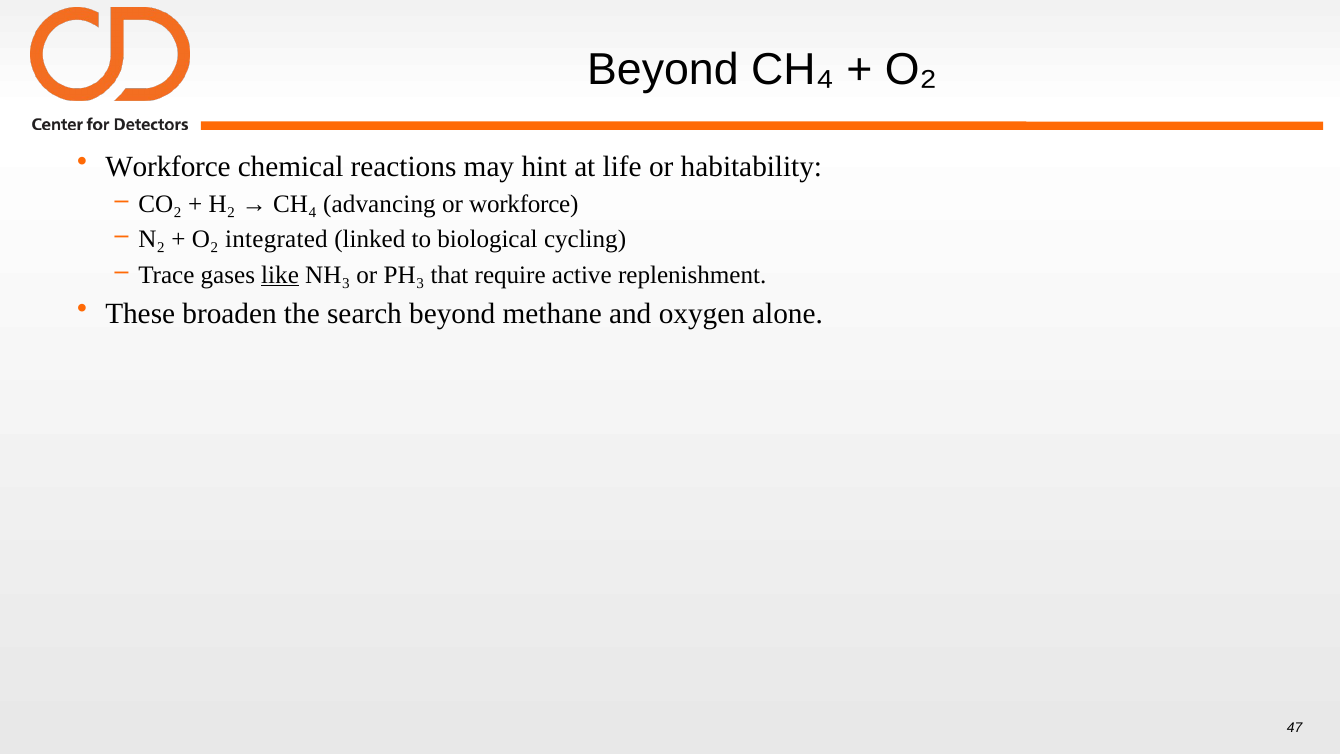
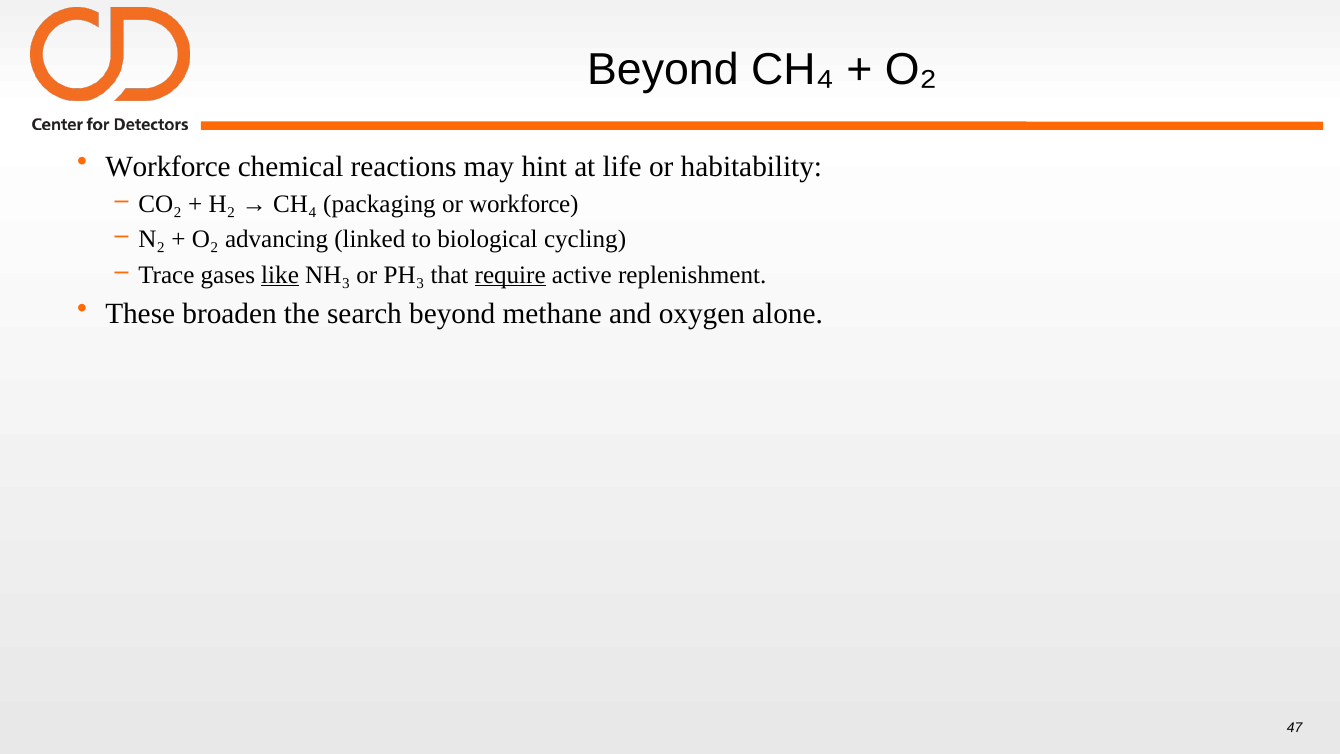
advancing: advancing -> packaging
integrated: integrated -> advancing
require underline: none -> present
